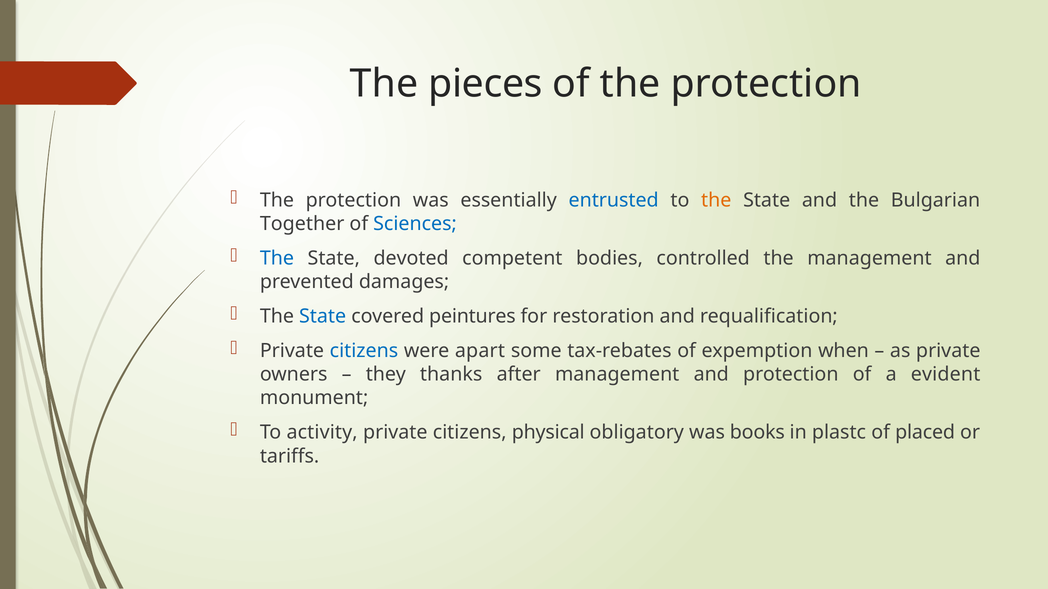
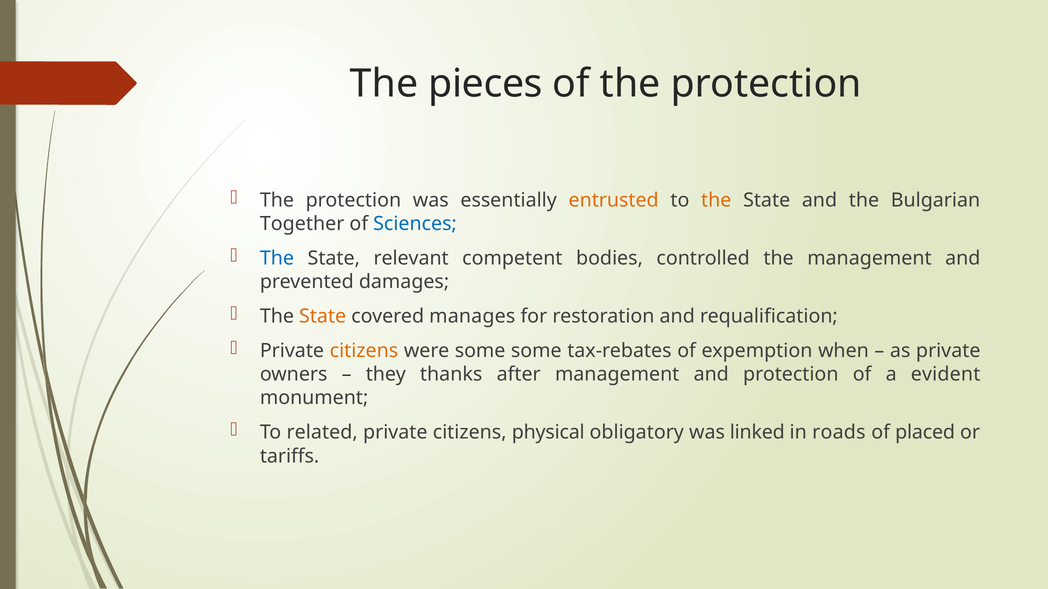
entrusted colour: blue -> orange
devoted: devoted -> relevant
State at (323, 317) colour: blue -> orange
peintures: peintures -> manages
citizens at (364, 351) colour: blue -> orange
were apart: apart -> some
activity: activity -> related
books: books -> linked
plastc: plastc -> roads
